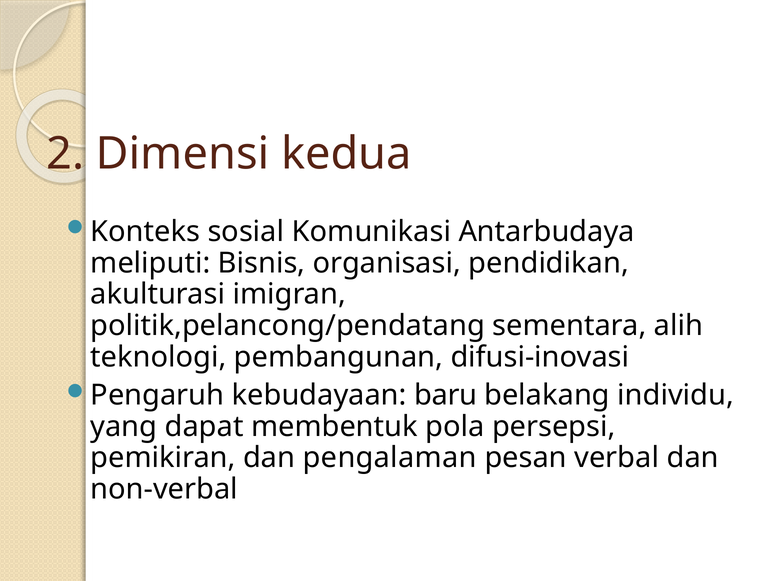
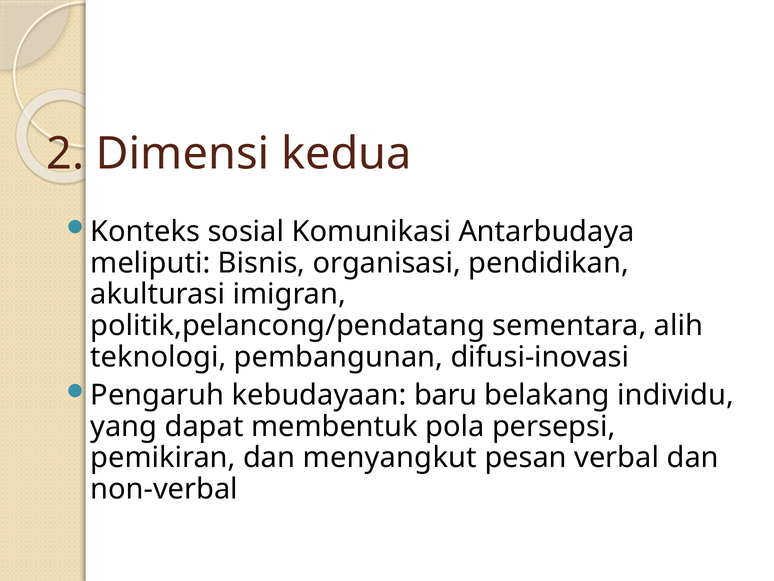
pengalaman: pengalaman -> menyangkut
